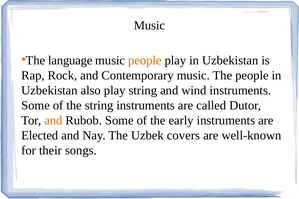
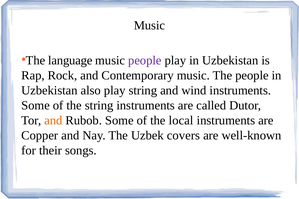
people at (145, 61) colour: orange -> purple
early: early -> local
Elected: Elected -> Copper
